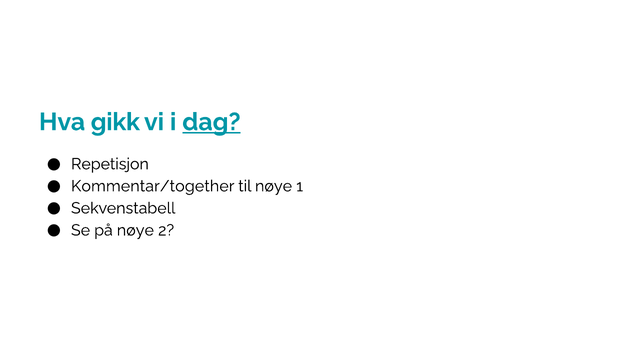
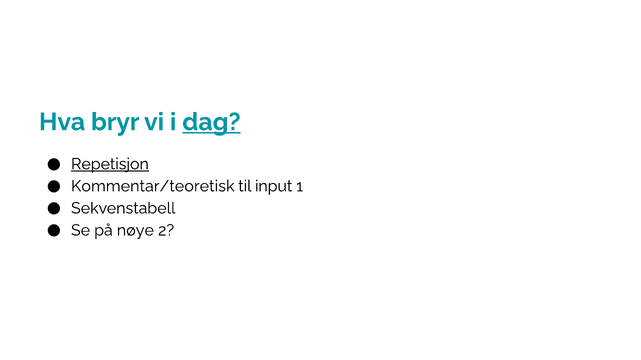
gikk: gikk -> bryr
Repetisjon underline: none -> present
Kommentar/together: Kommentar/together -> Kommentar/teoretisk
til nøye: nøye -> input
